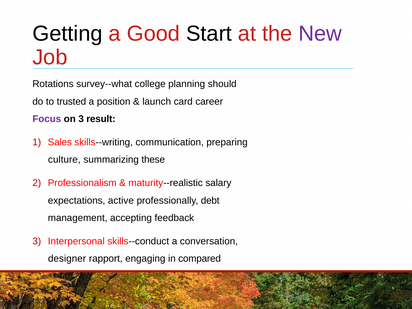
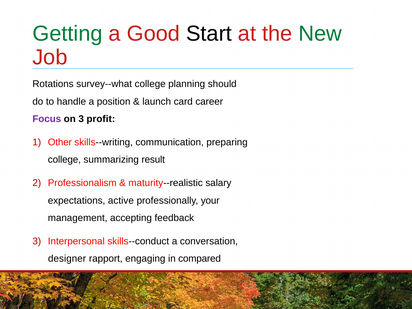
Getting colour: black -> green
New colour: purple -> green
trusted: trusted -> handle
result: result -> profit
Sales: Sales -> Other
culture at (64, 160): culture -> college
these: these -> result
debt: debt -> your
